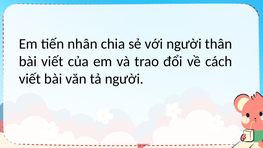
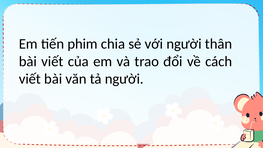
nhân: nhân -> phim
